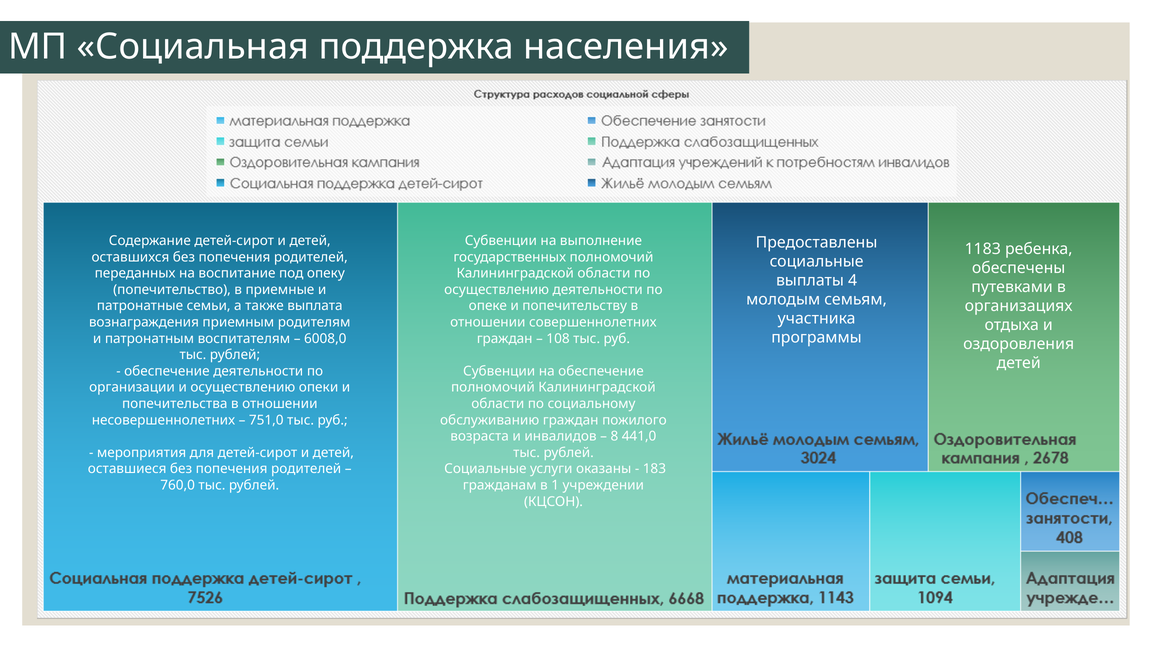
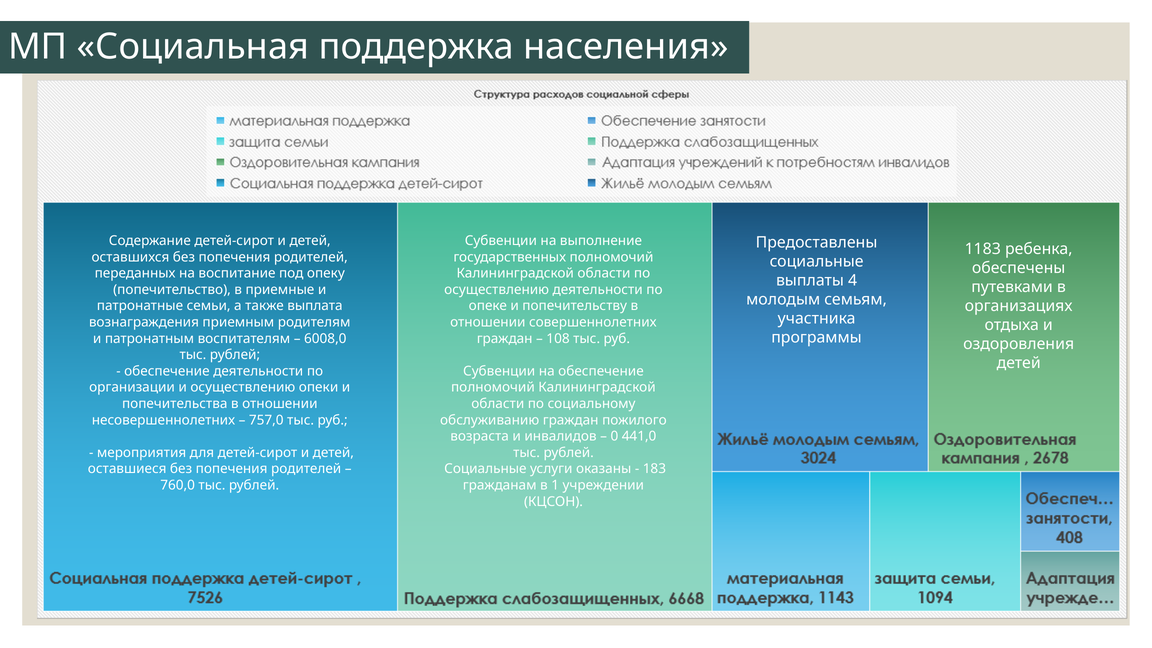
751,0: 751,0 -> 757,0
8: 8 -> 0
